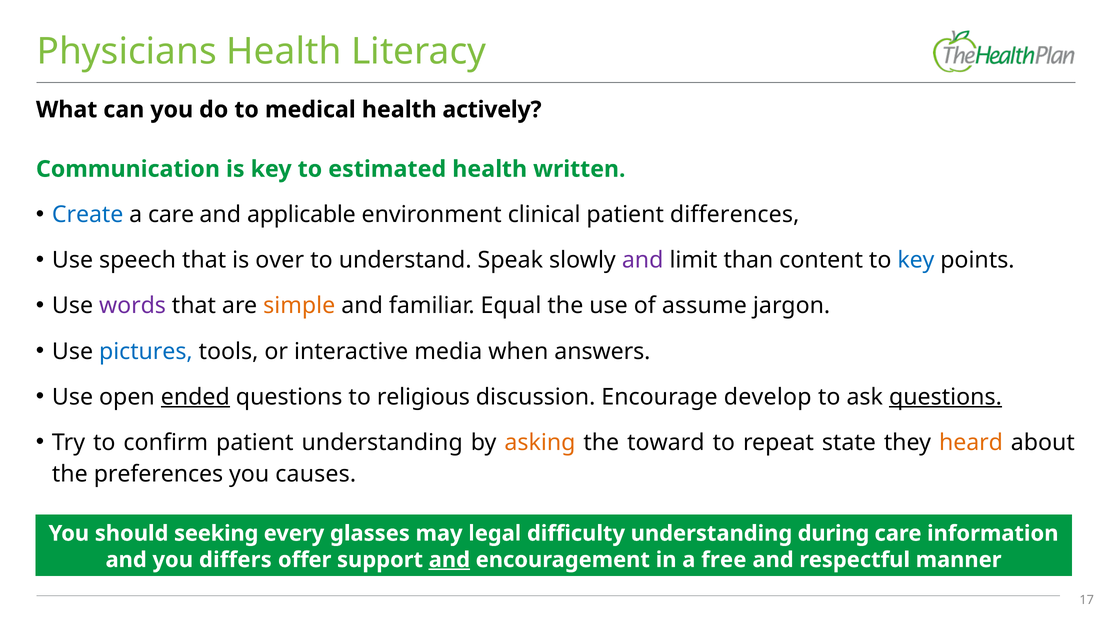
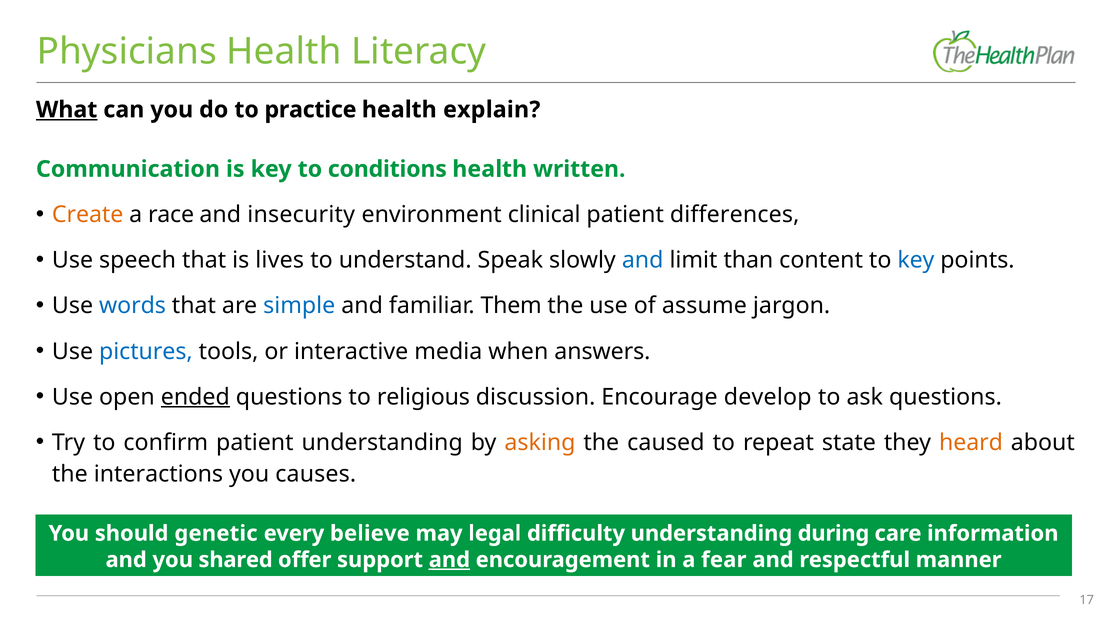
What underline: none -> present
medical: medical -> practice
actively: actively -> explain
estimated: estimated -> conditions
Create colour: blue -> orange
a care: care -> race
applicable: applicable -> insecurity
over: over -> lives
and at (643, 260) colour: purple -> blue
words colour: purple -> blue
simple colour: orange -> blue
Equal: Equal -> Them
questions at (945, 397) underline: present -> none
toward: toward -> caused
preferences: preferences -> interactions
seeking: seeking -> genetic
glasses: glasses -> believe
differs: differs -> shared
free: free -> fear
